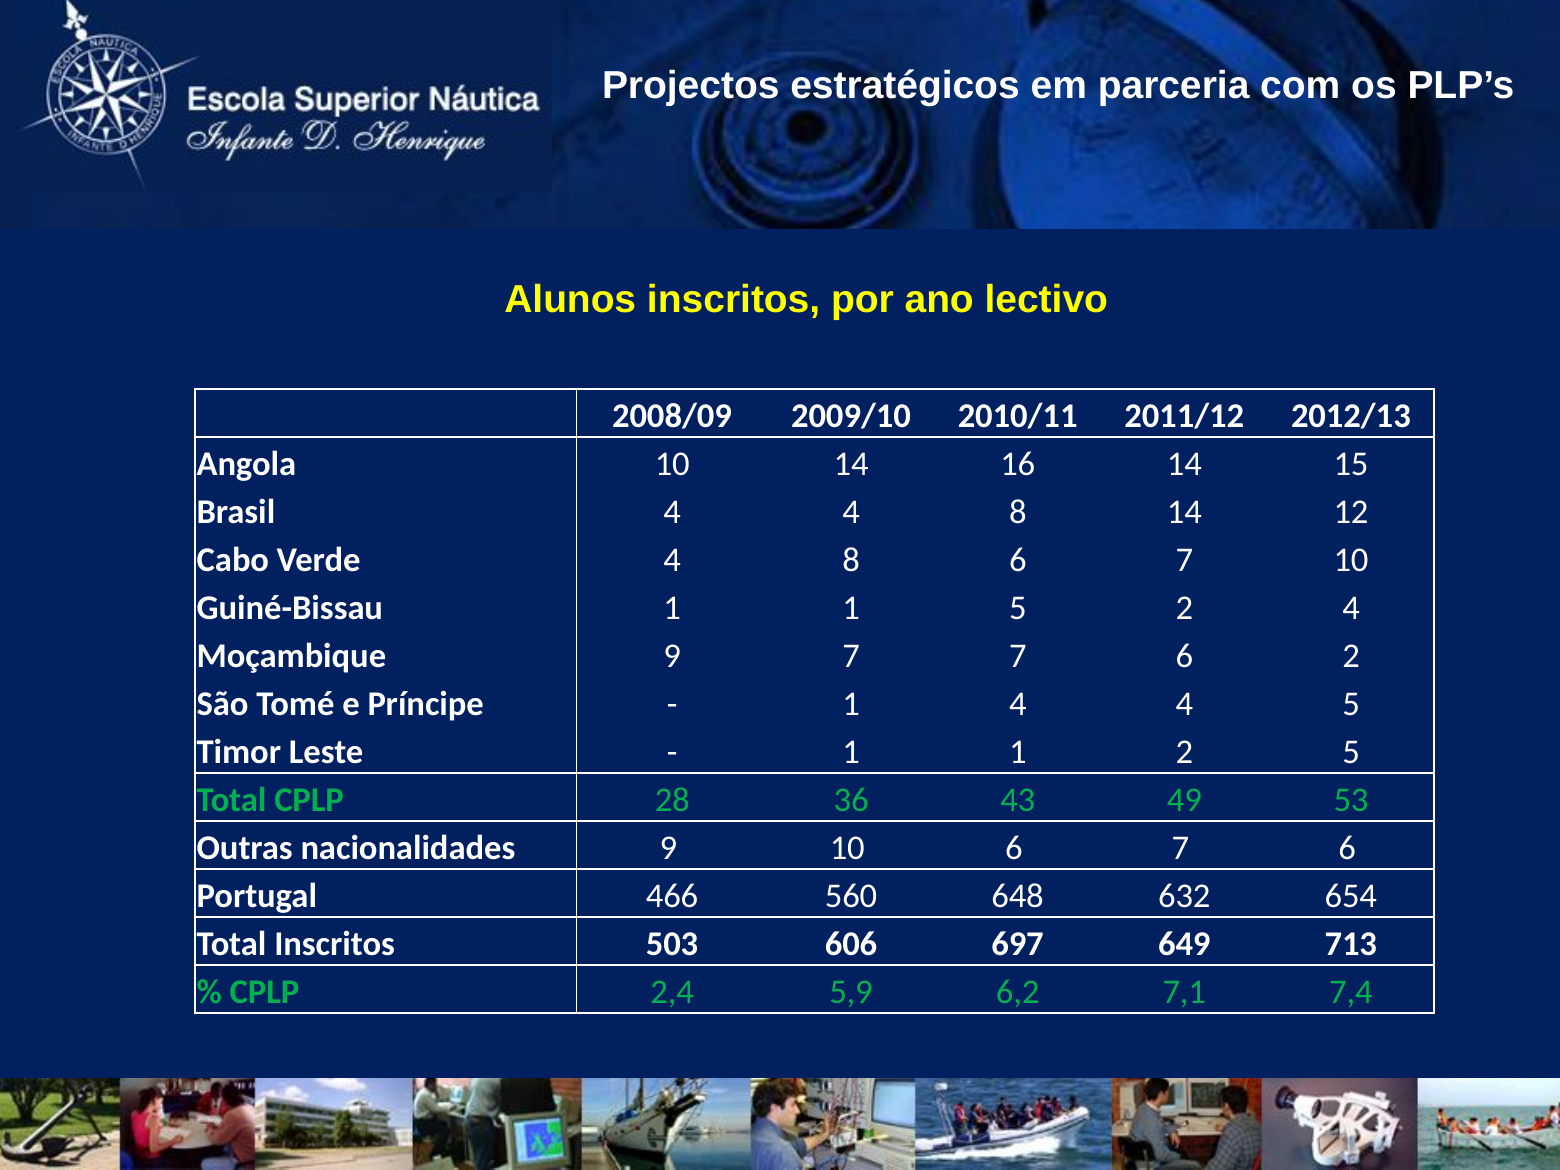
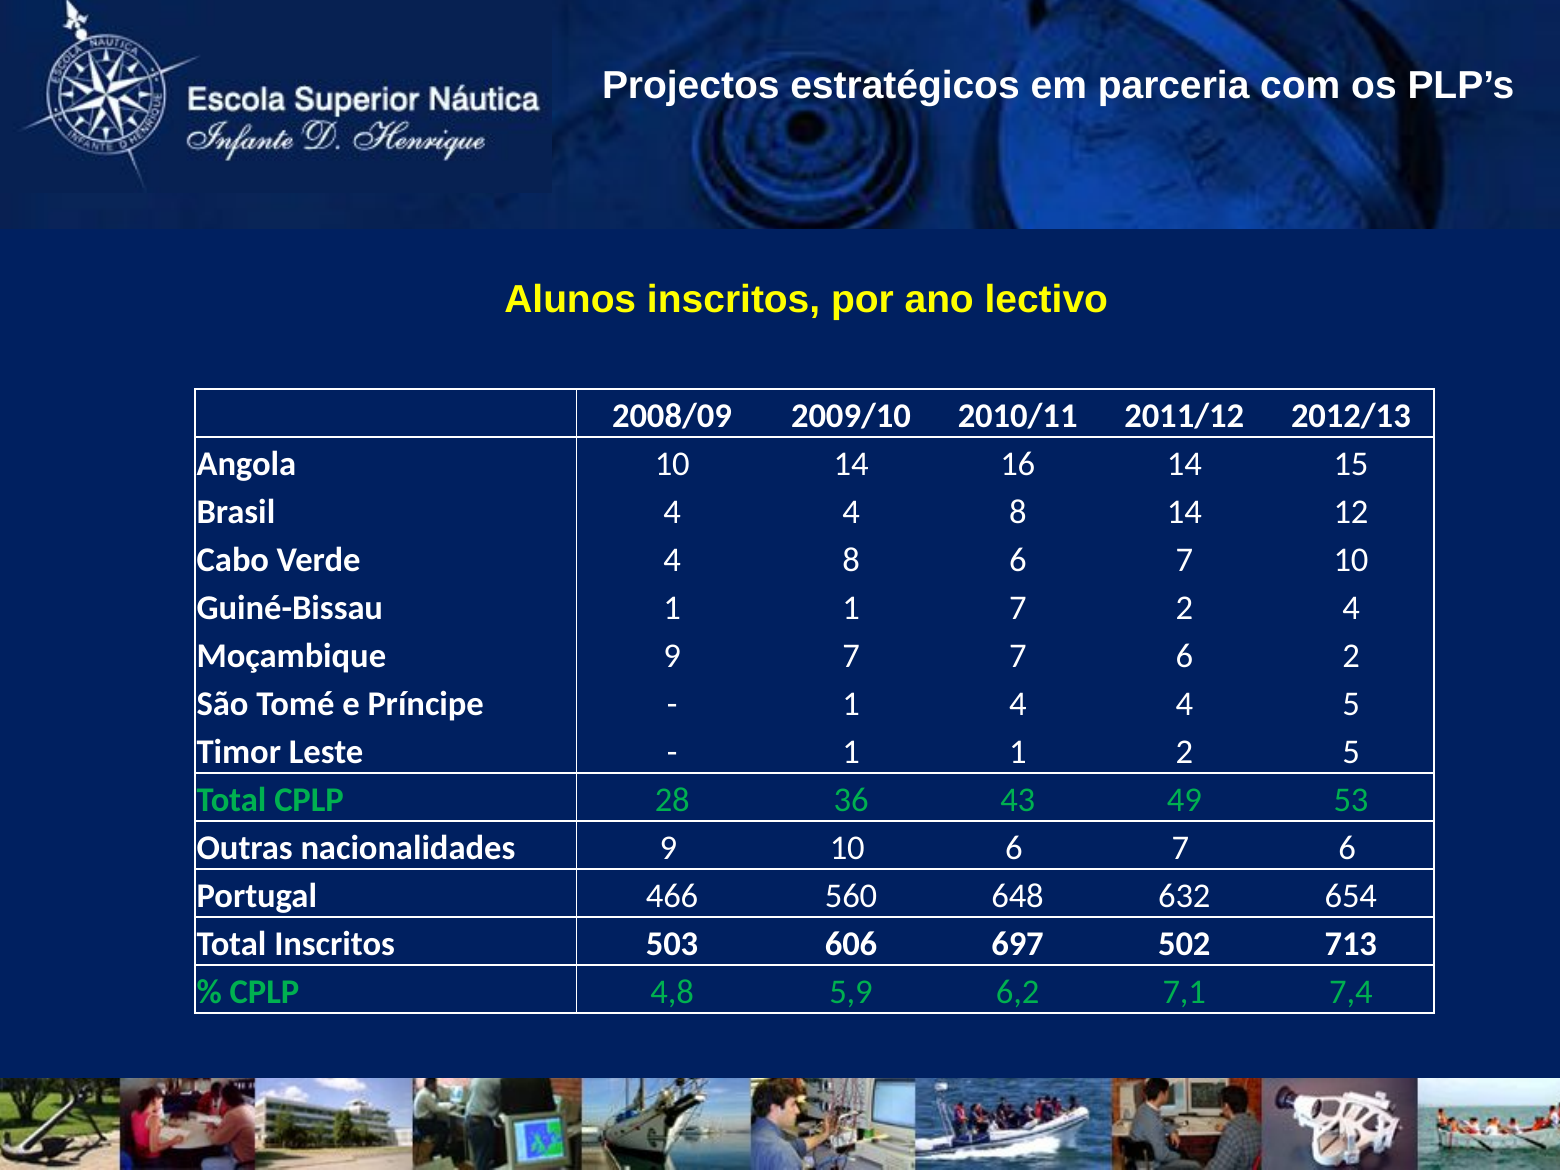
1 5: 5 -> 7
649: 649 -> 502
2,4: 2,4 -> 4,8
